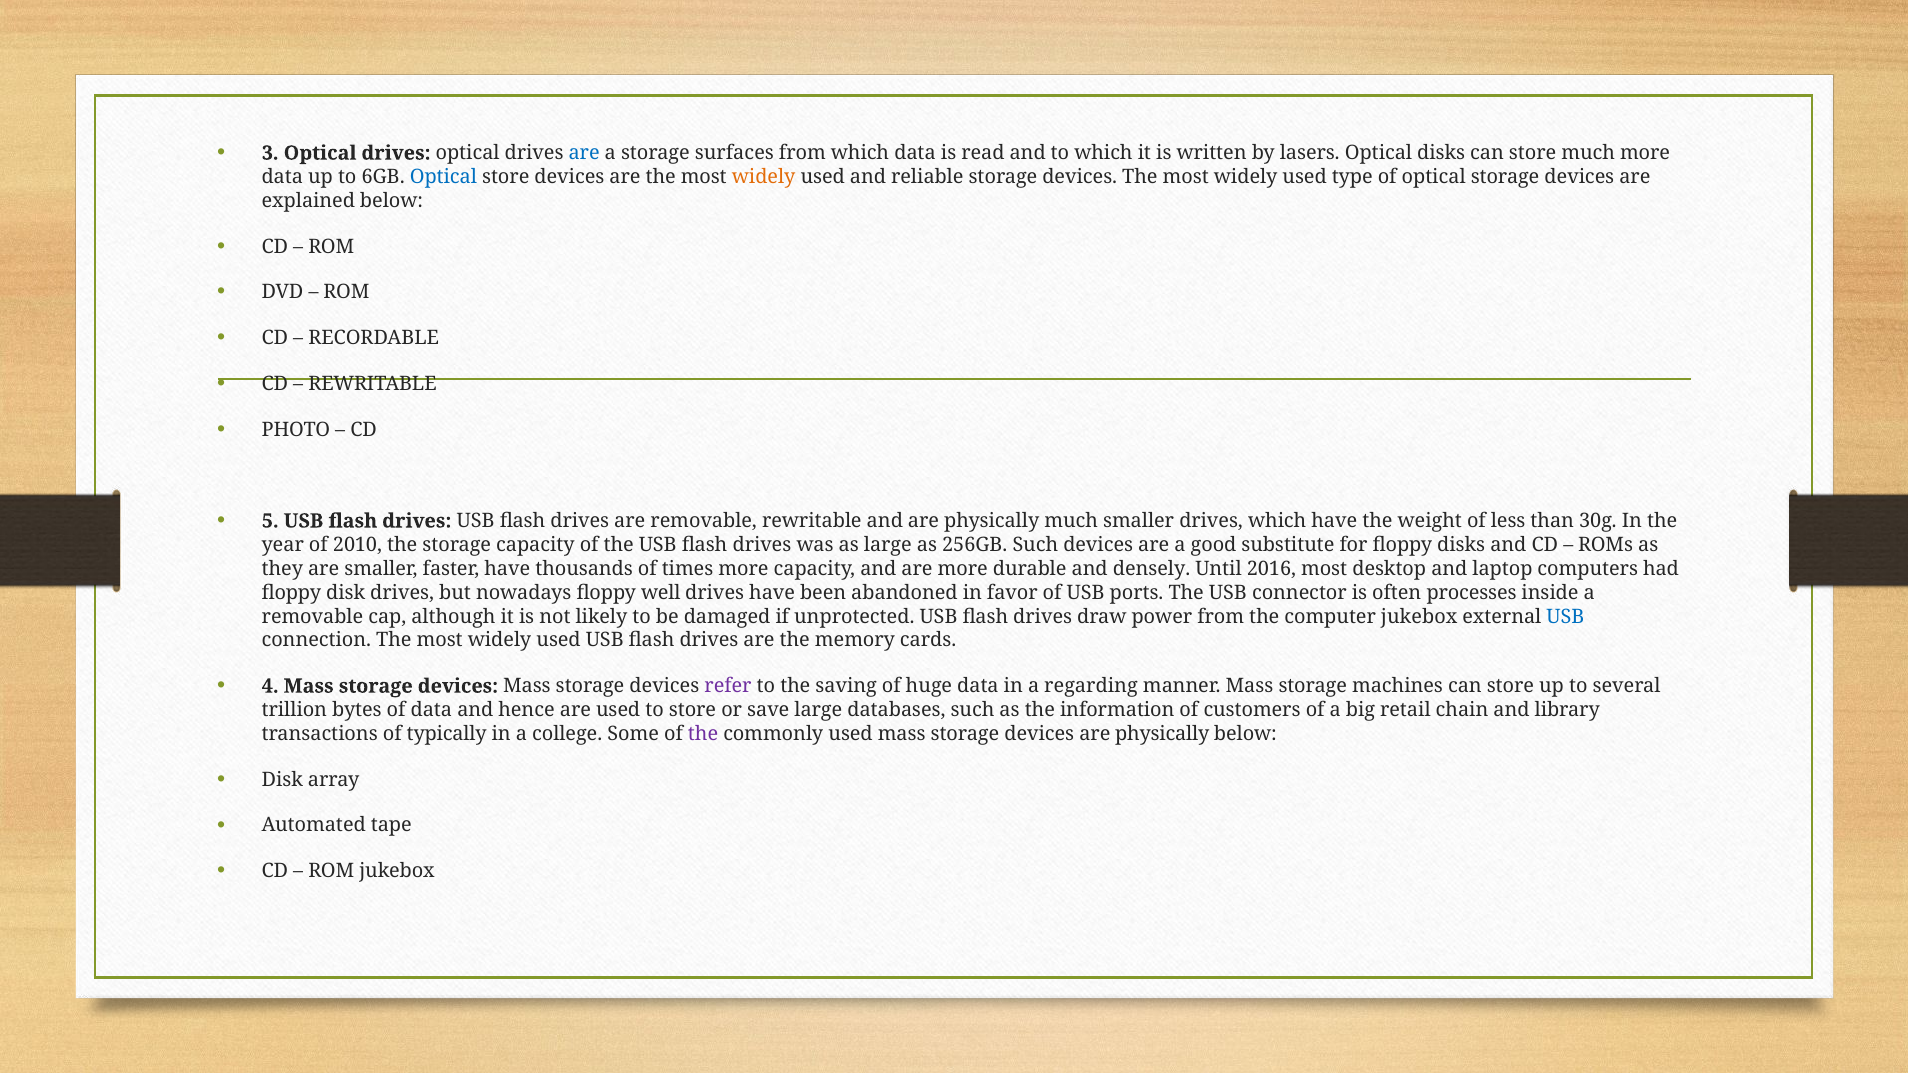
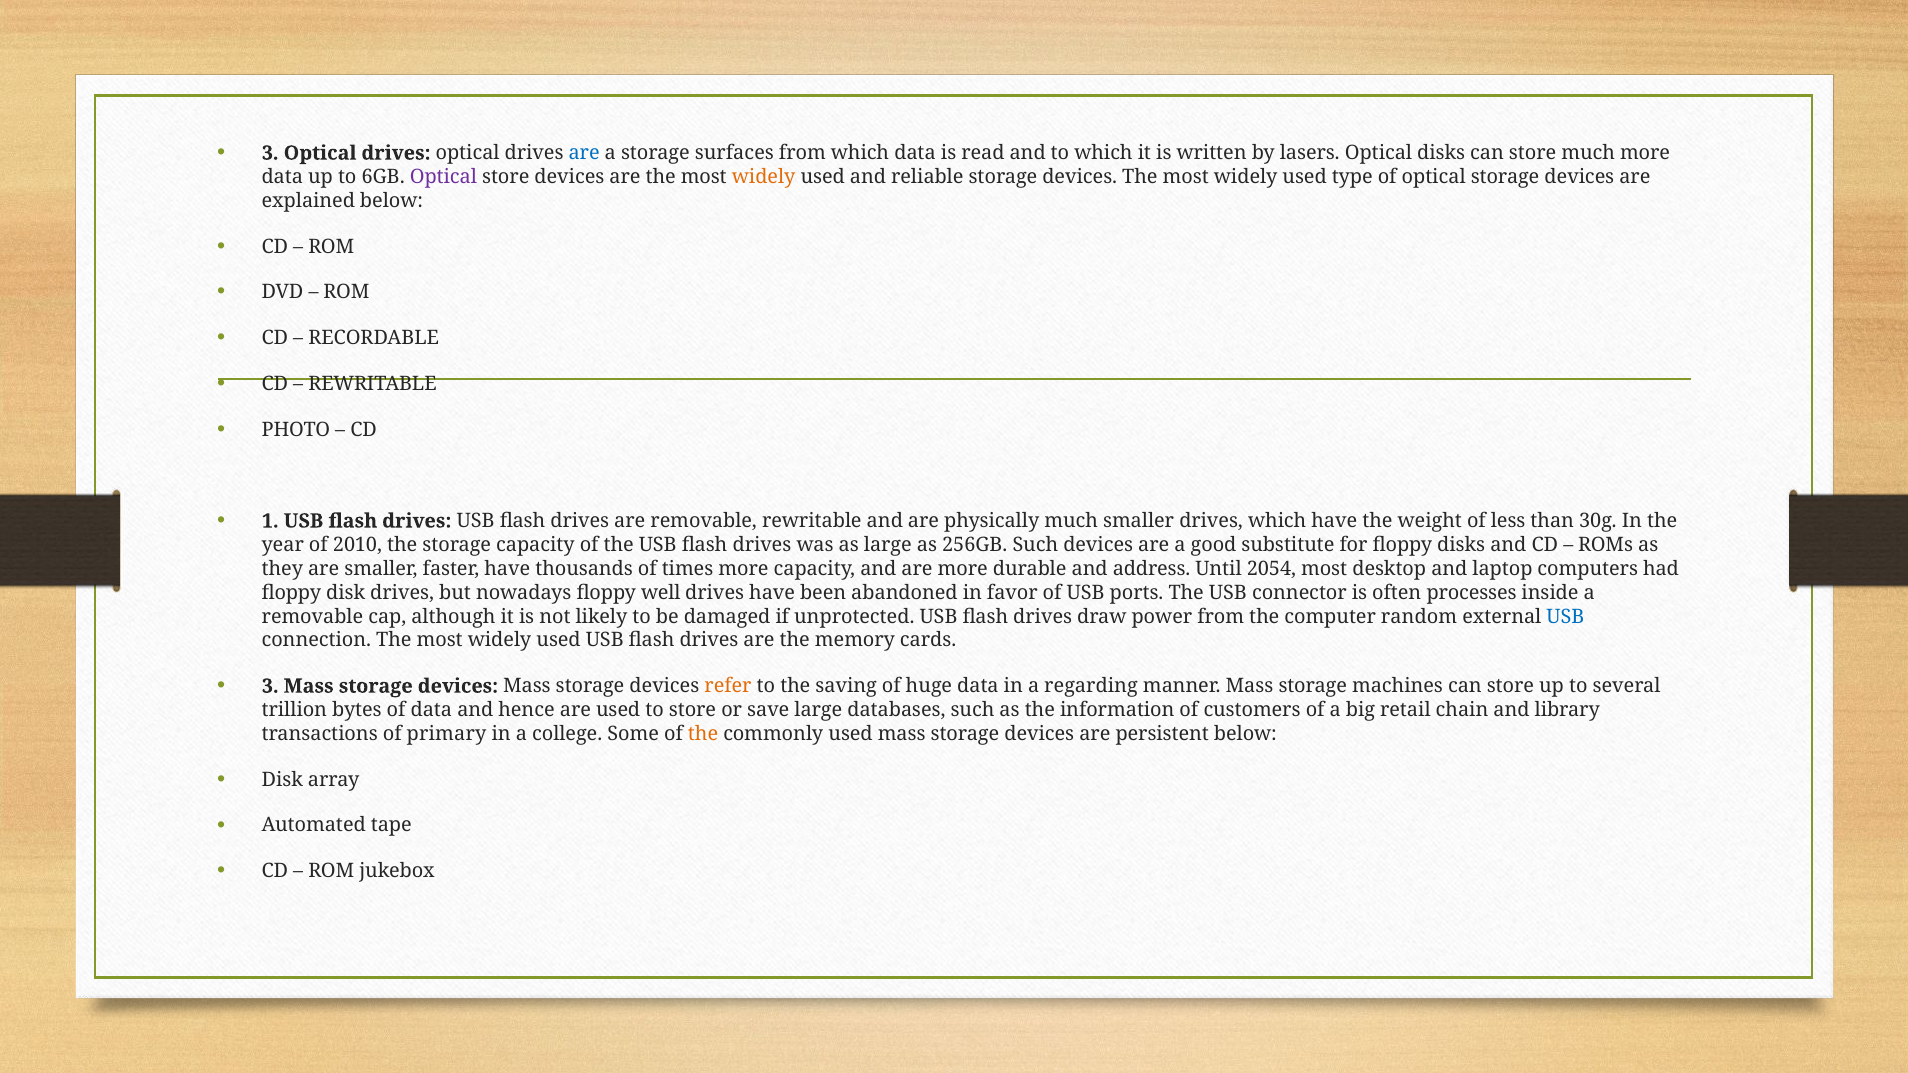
Optical at (443, 177) colour: blue -> purple
5: 5 -> 1
densely: densely -> address
2016: 2016 -> 2054
computer jukebox: jukebox -> random
4 at (270, 686): 4 -> 3
refer colour: purple -> orange
typically: typically -> primary
the at (703, 734) colour: purple -> orange
devices are physically: physically -> persistent
